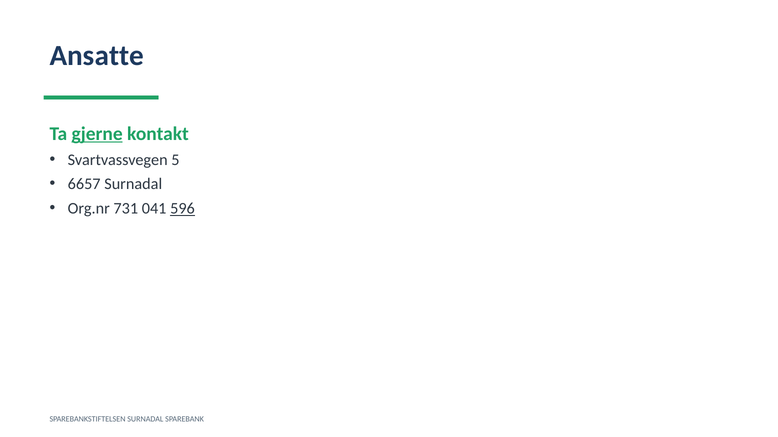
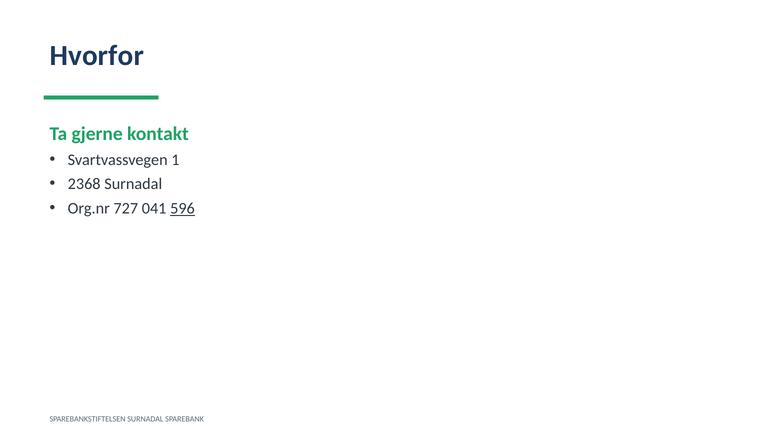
Ansatte: Ansatte -> Hvorfor
gjerne underline: present -> none
5: 5 -> 1
6657: 6657 -> 2368
731: 731 -> 727
